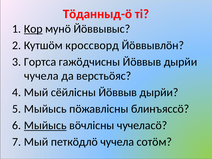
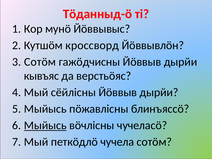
Кор underline: present -> none
Гортса at (40, 62): Гортса -> Сотöм
чучела at (41, 76): чучела -> кывъяс
